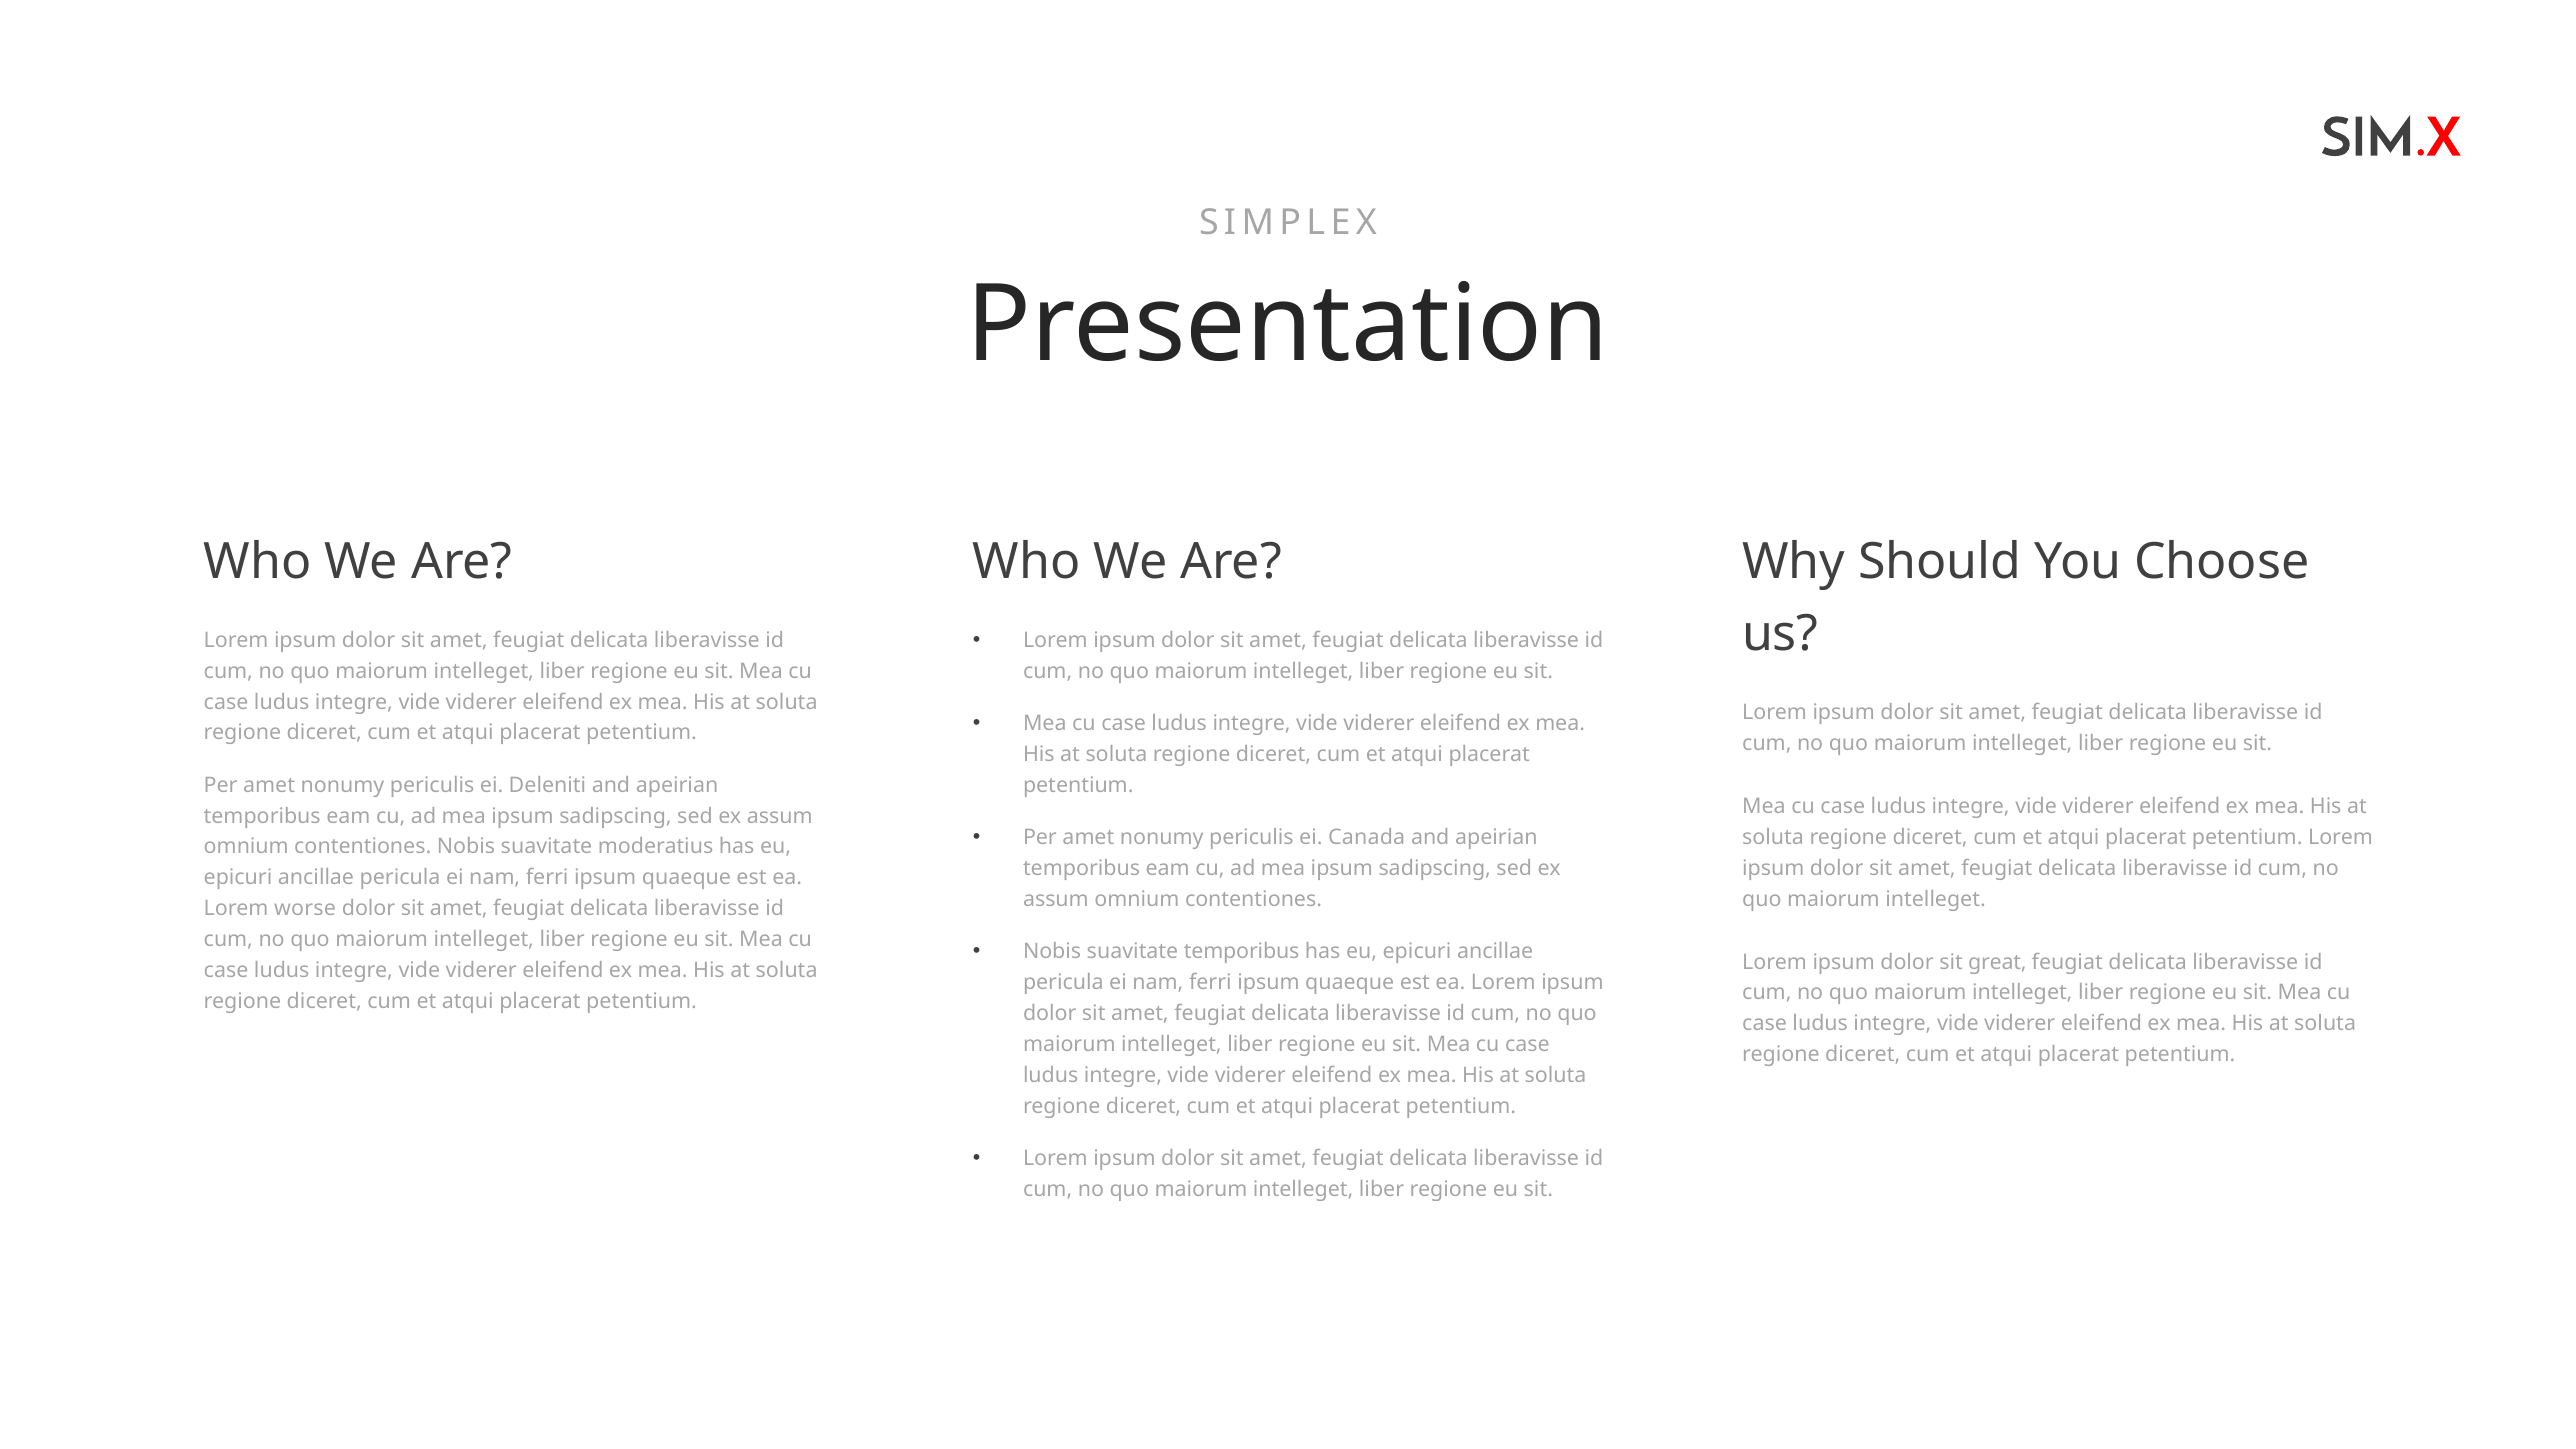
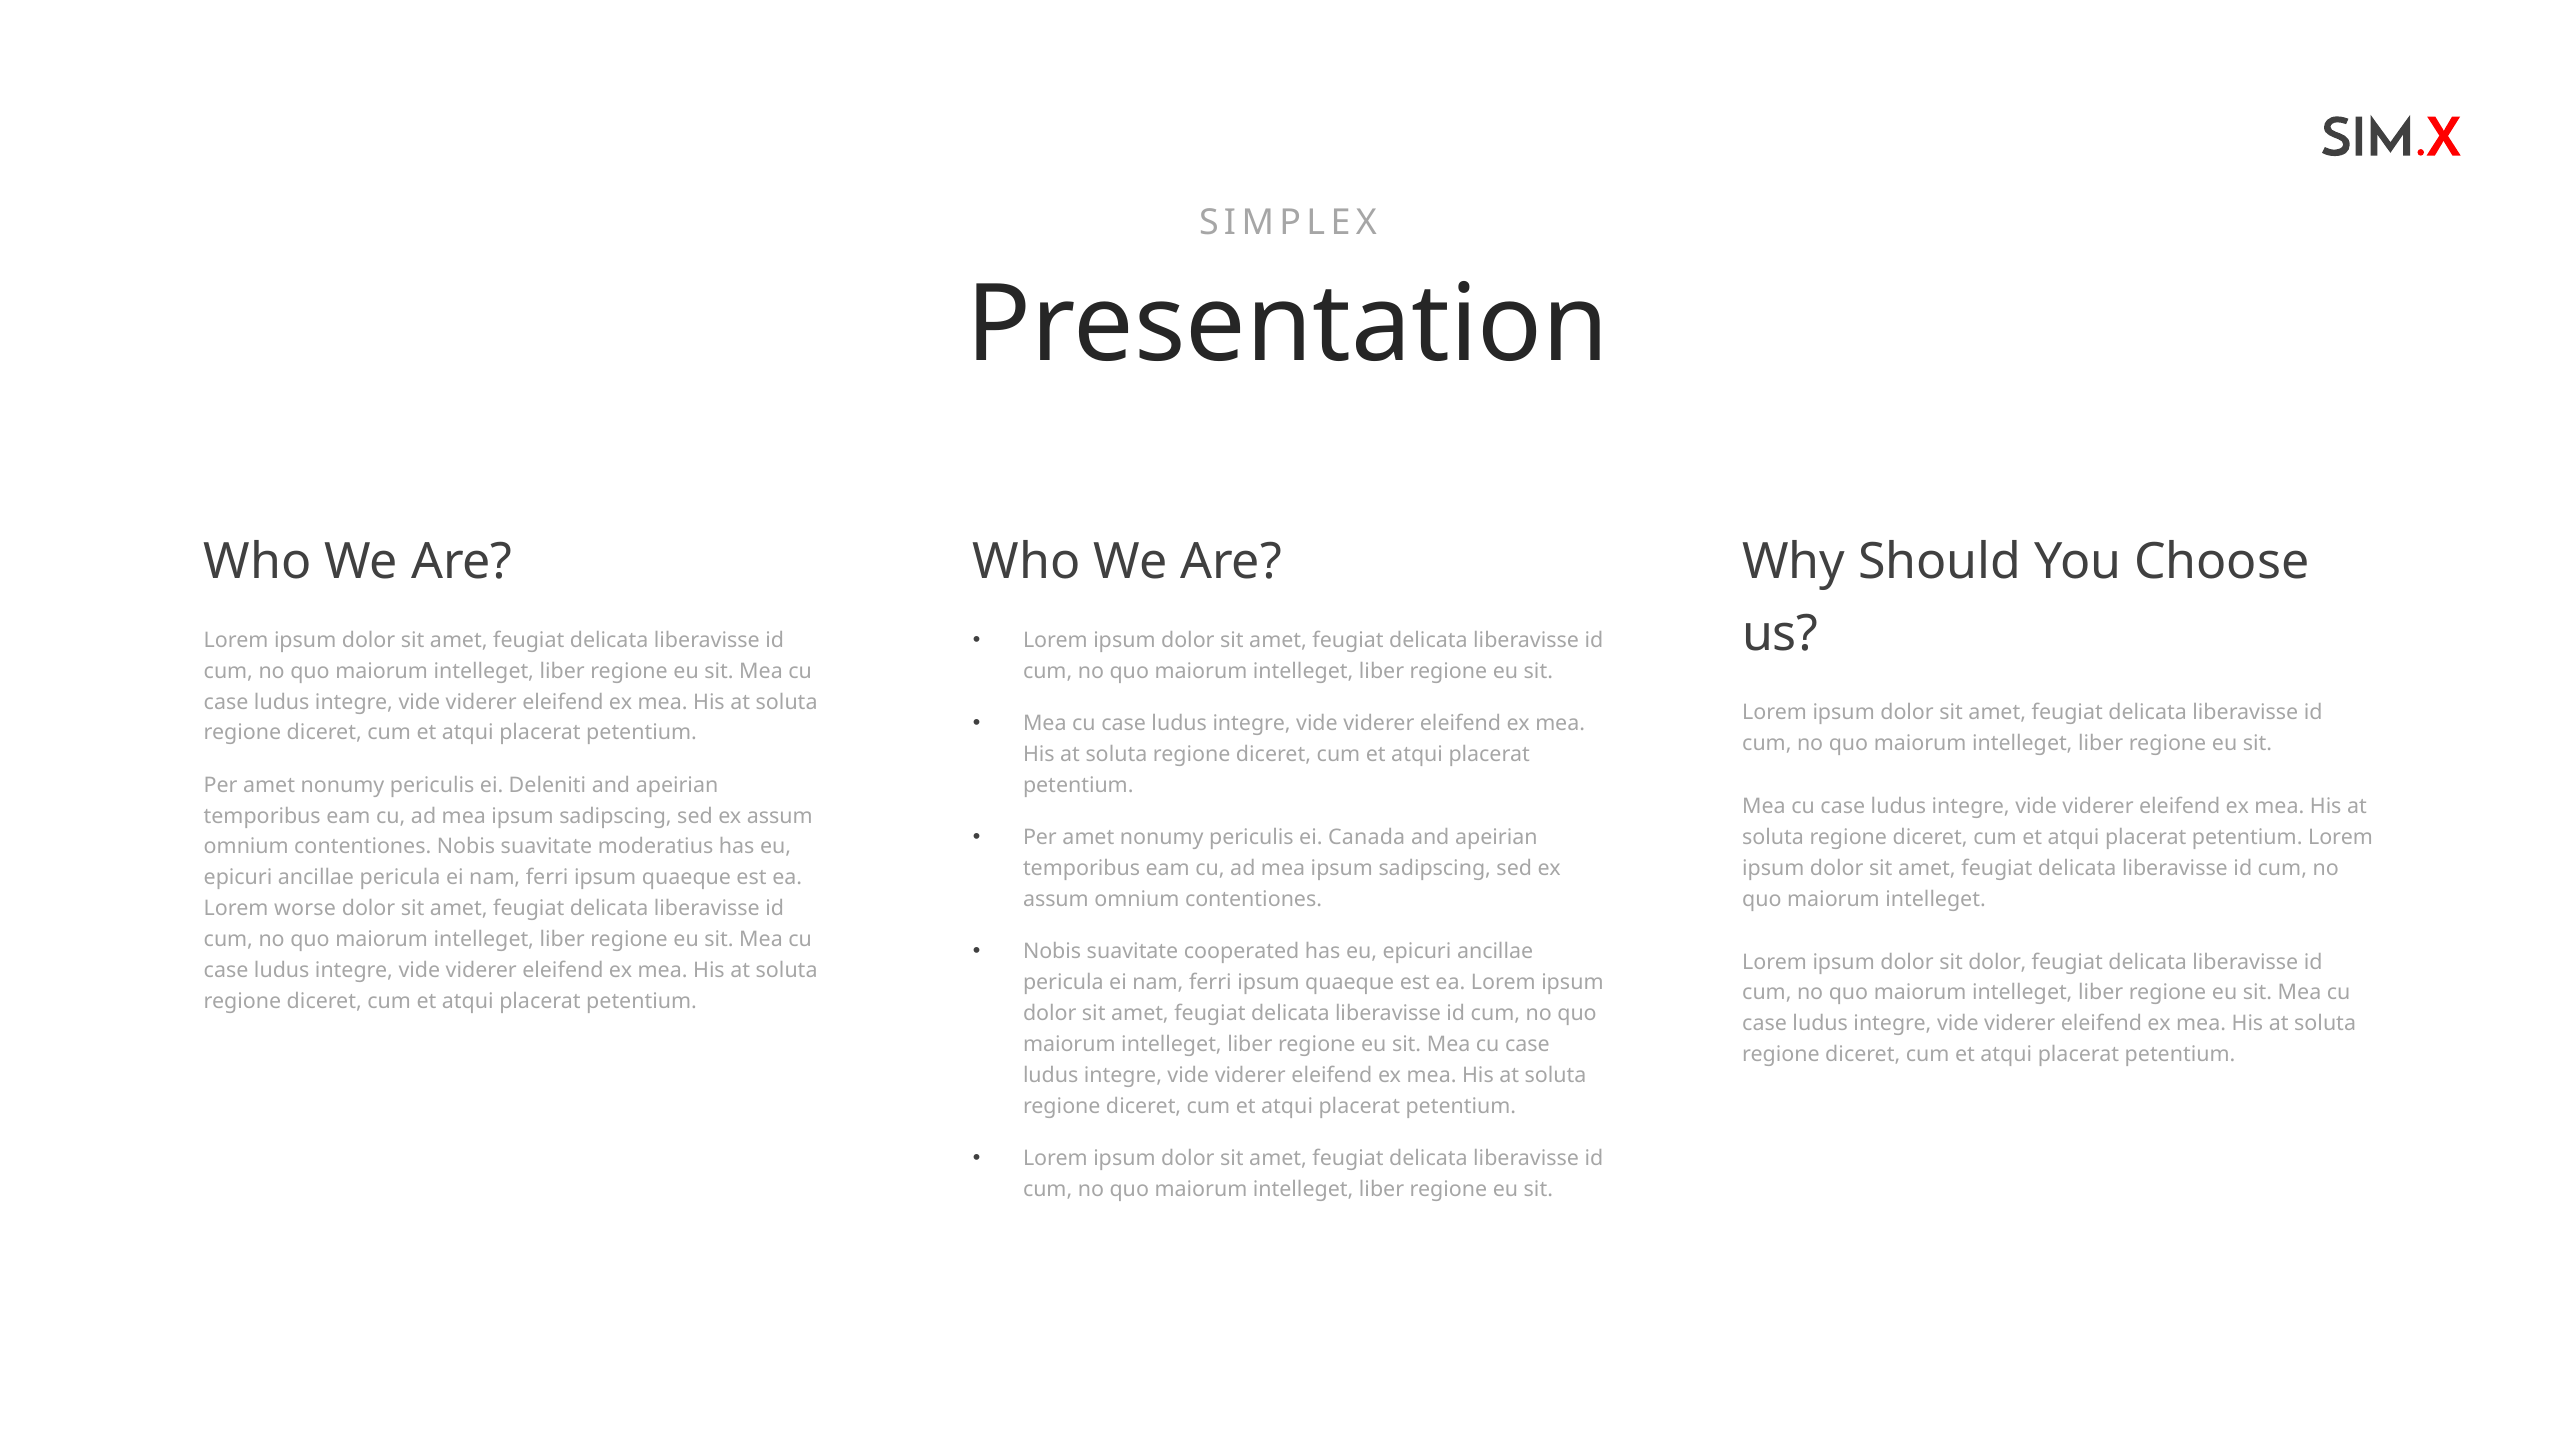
suavitate temporibus: temporibus -> cooperated
sit great: great -> dolor
